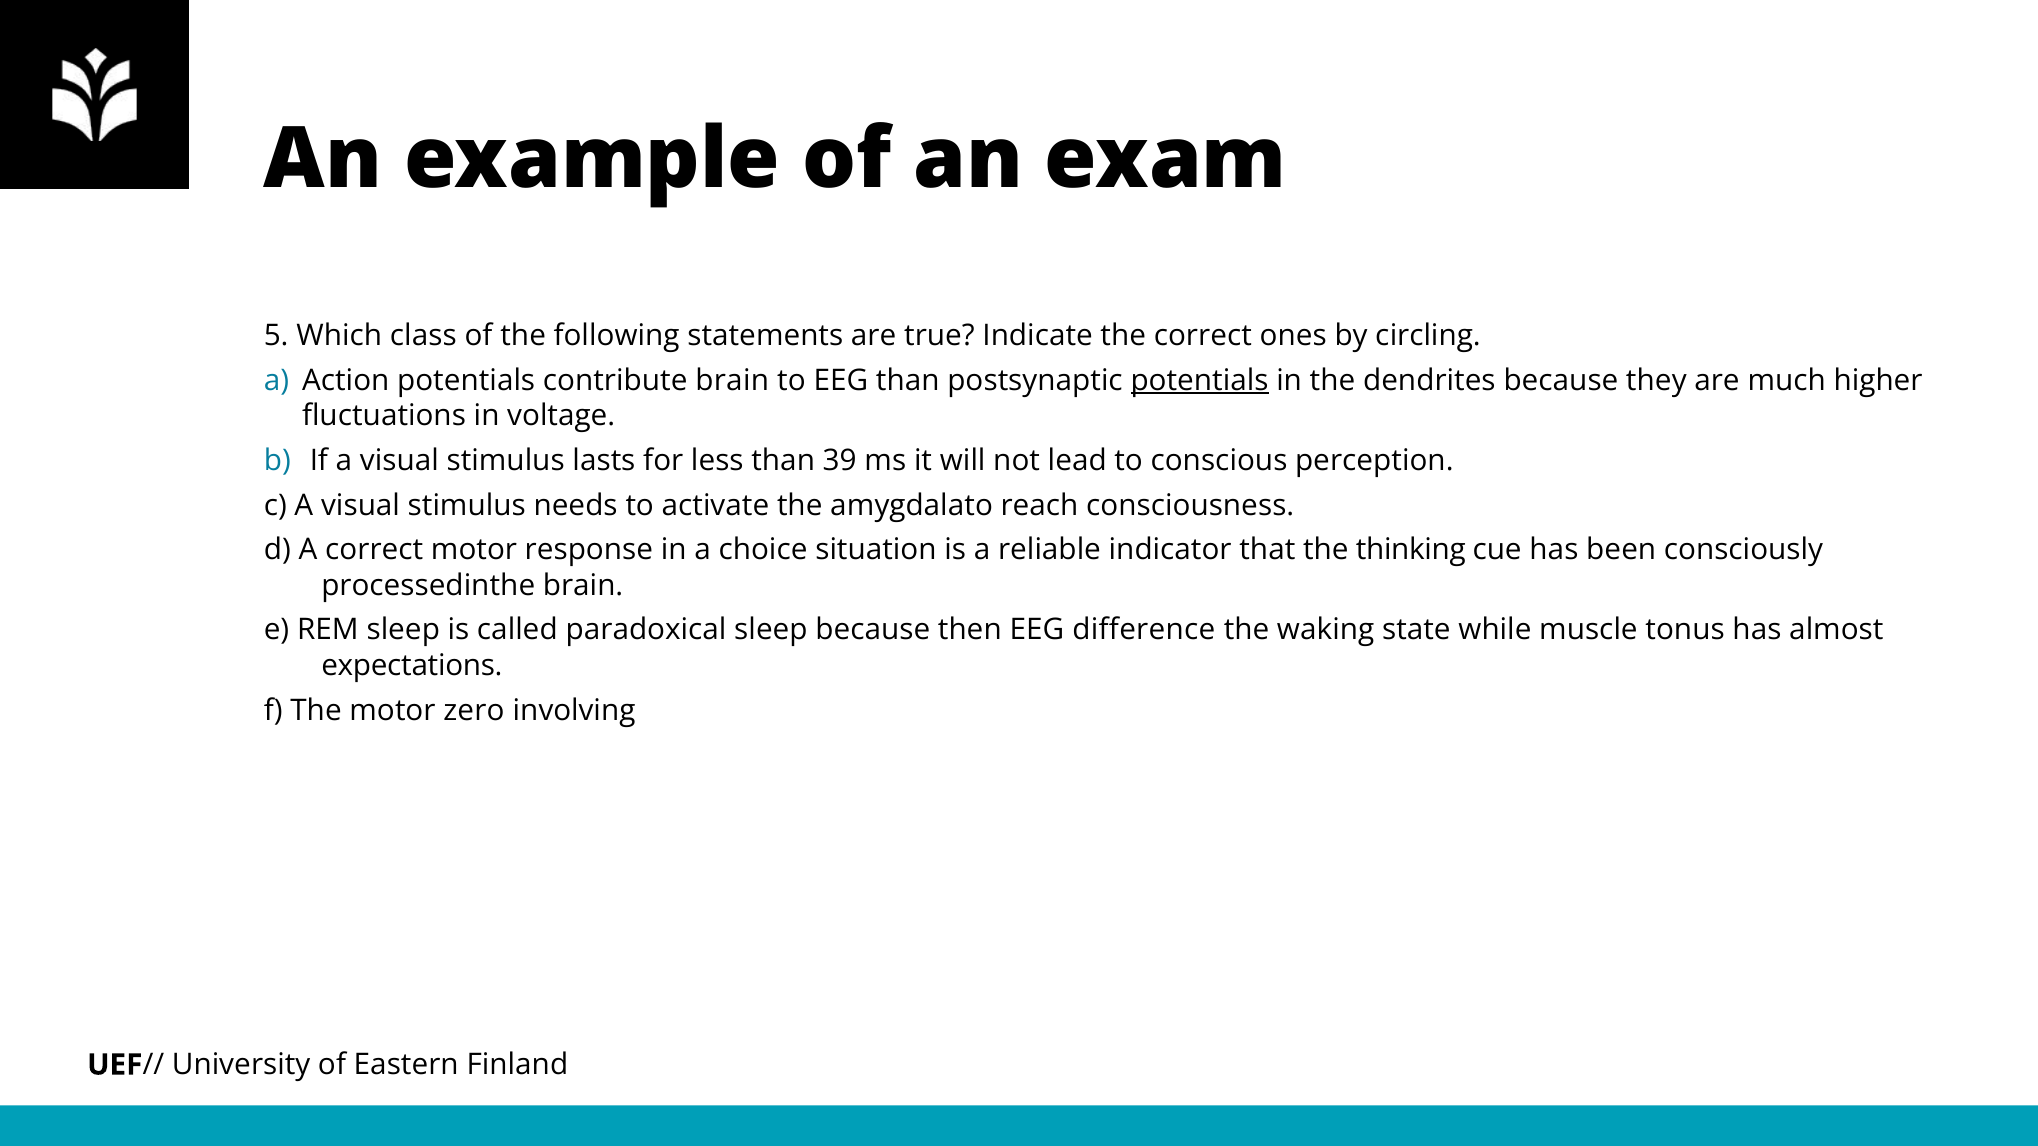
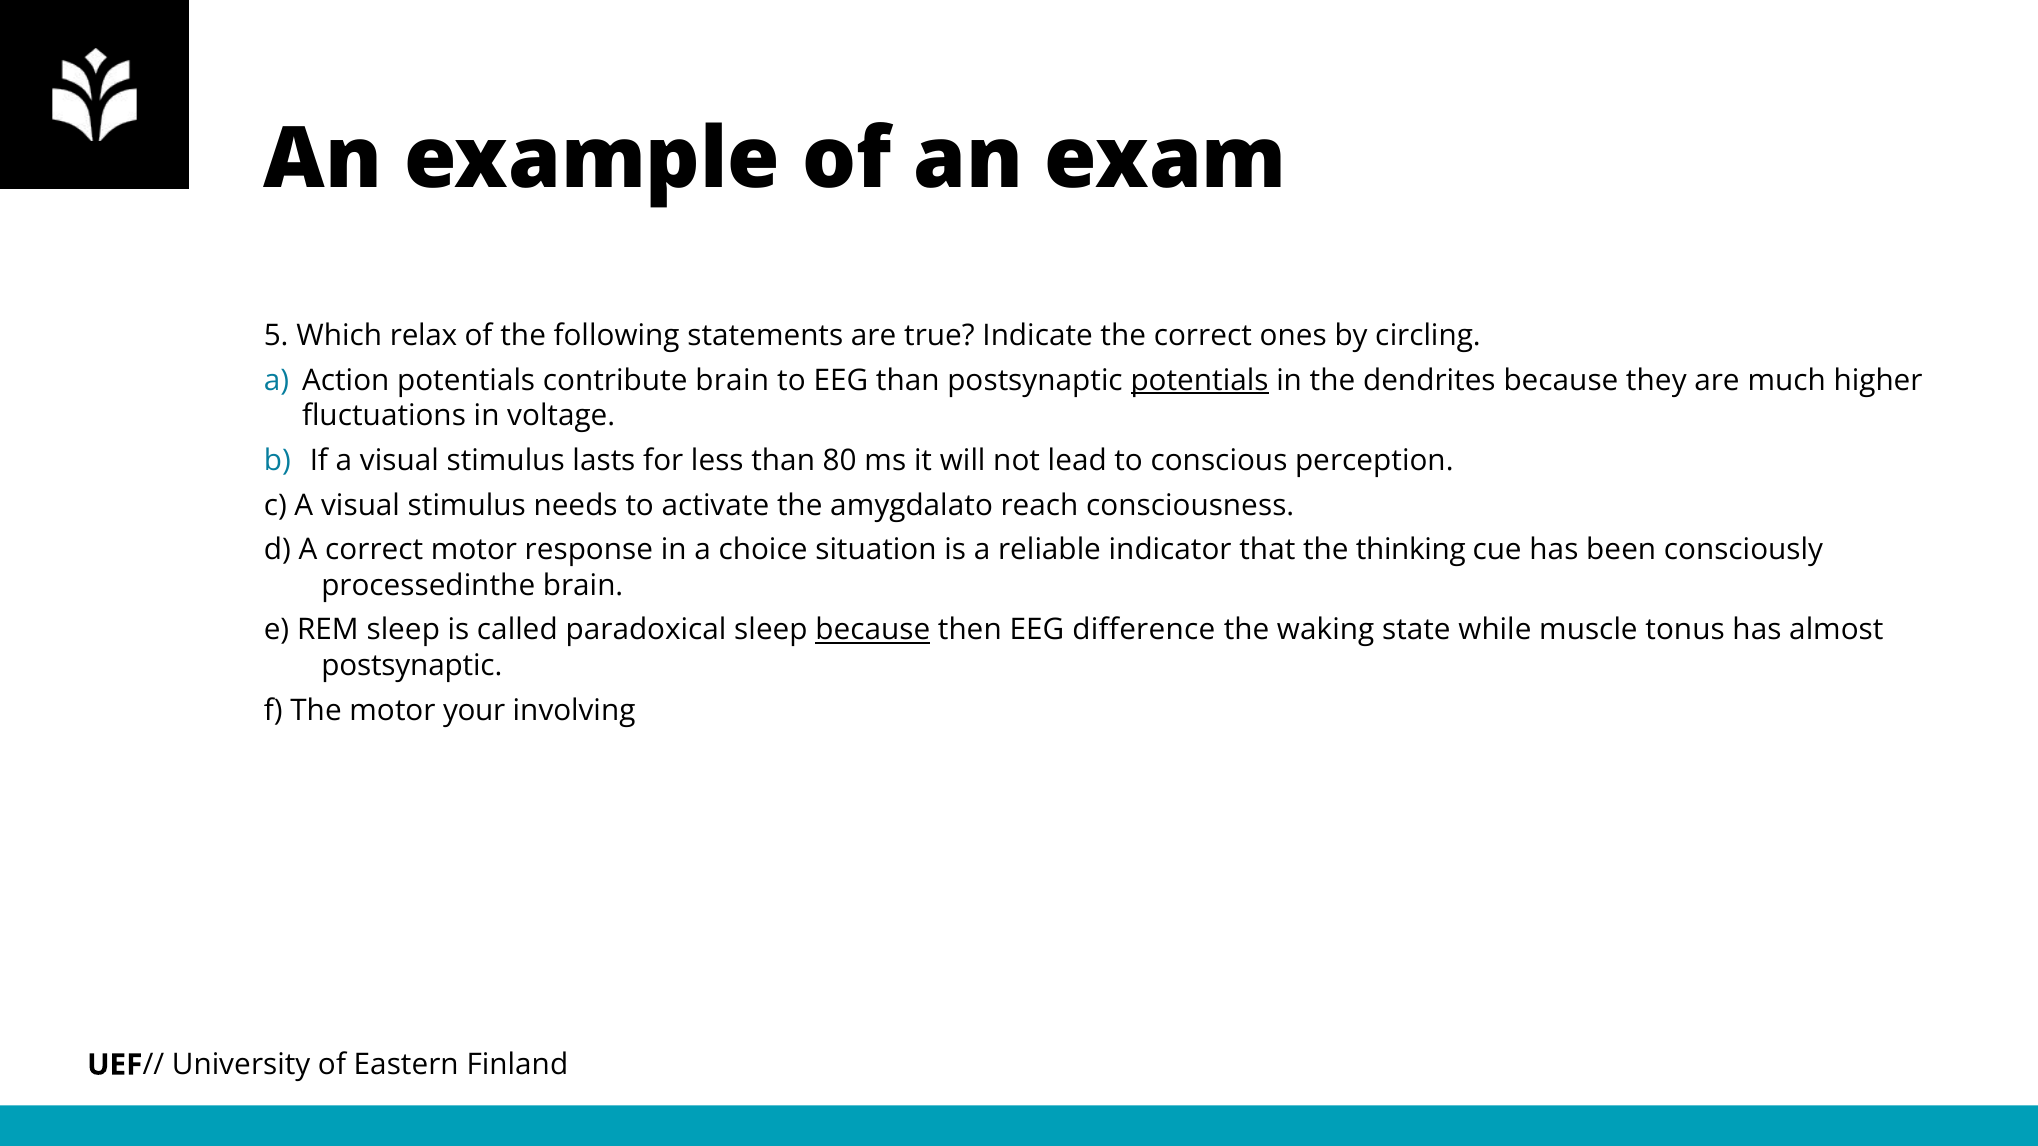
class: class -> relax
39: 39 -> 80
because at (873, 630) underline: none -> present
expectations at (412, 666): expectations -> postsynaptic
zero: zero -> your
